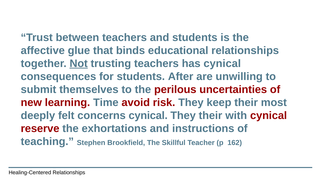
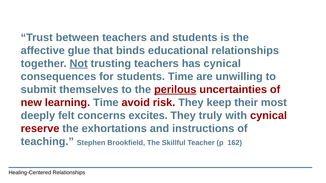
students After: After -> Time
perilous underline: none -> present
concerns cynical: cynical -> excites
They their: their -> truly
